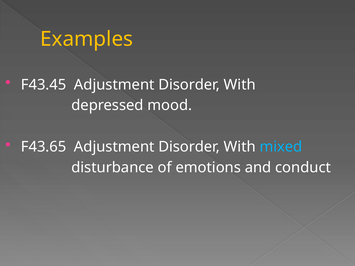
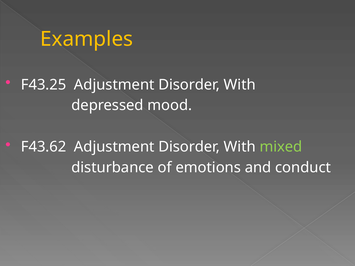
F43.45: F43.45 -> F43.25
F43.65: F43.65 -> F43.62
mixed colour: light blue -> light green
